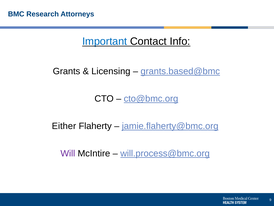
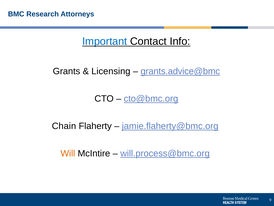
grants.based@bmc: grants.based@bmc -> grants.advice@bmc
Either: Either -> Chain
Will colour: purple -> orange
